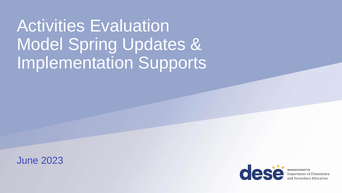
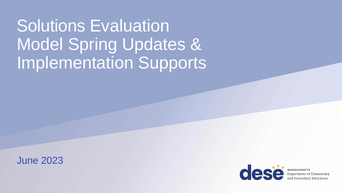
Activities: Activities -> Solutions
